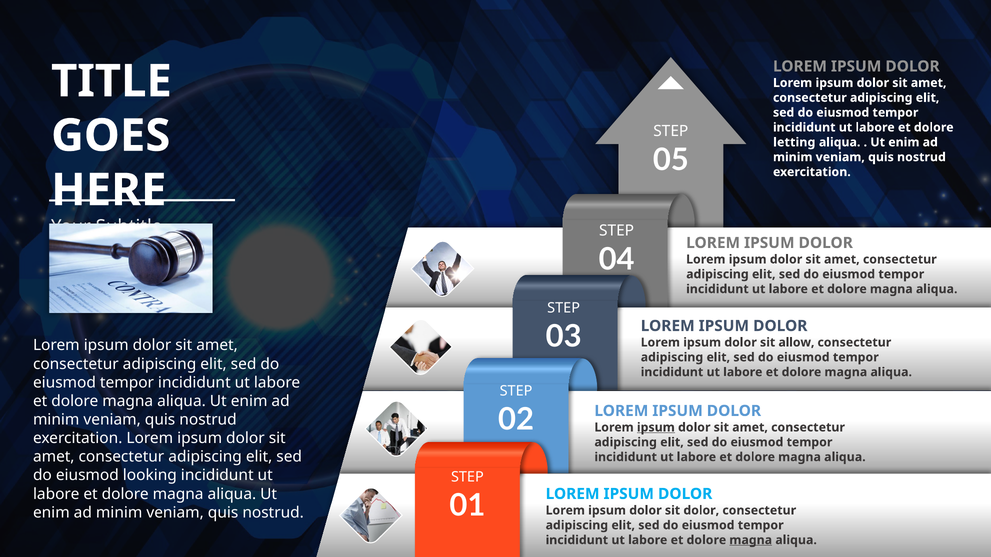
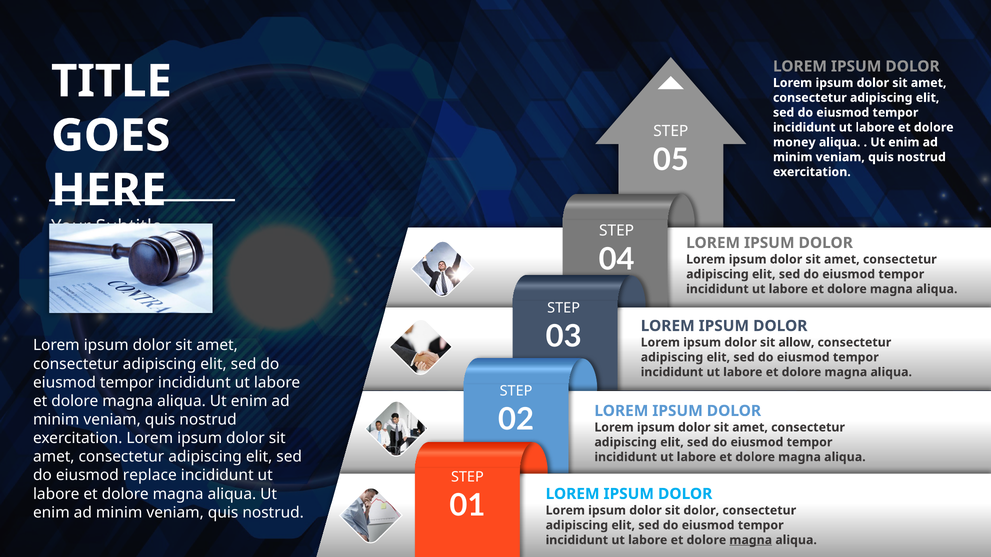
letting: letting -> money
ipsum at (656, 428) underline: present -> none
looking: looking -> replace
